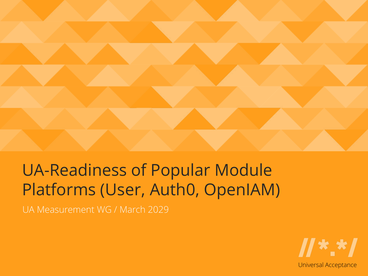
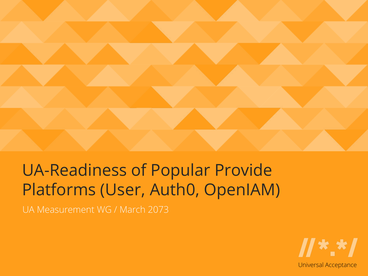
Module: Module -> Provide
2029: 2029 -> 2073
